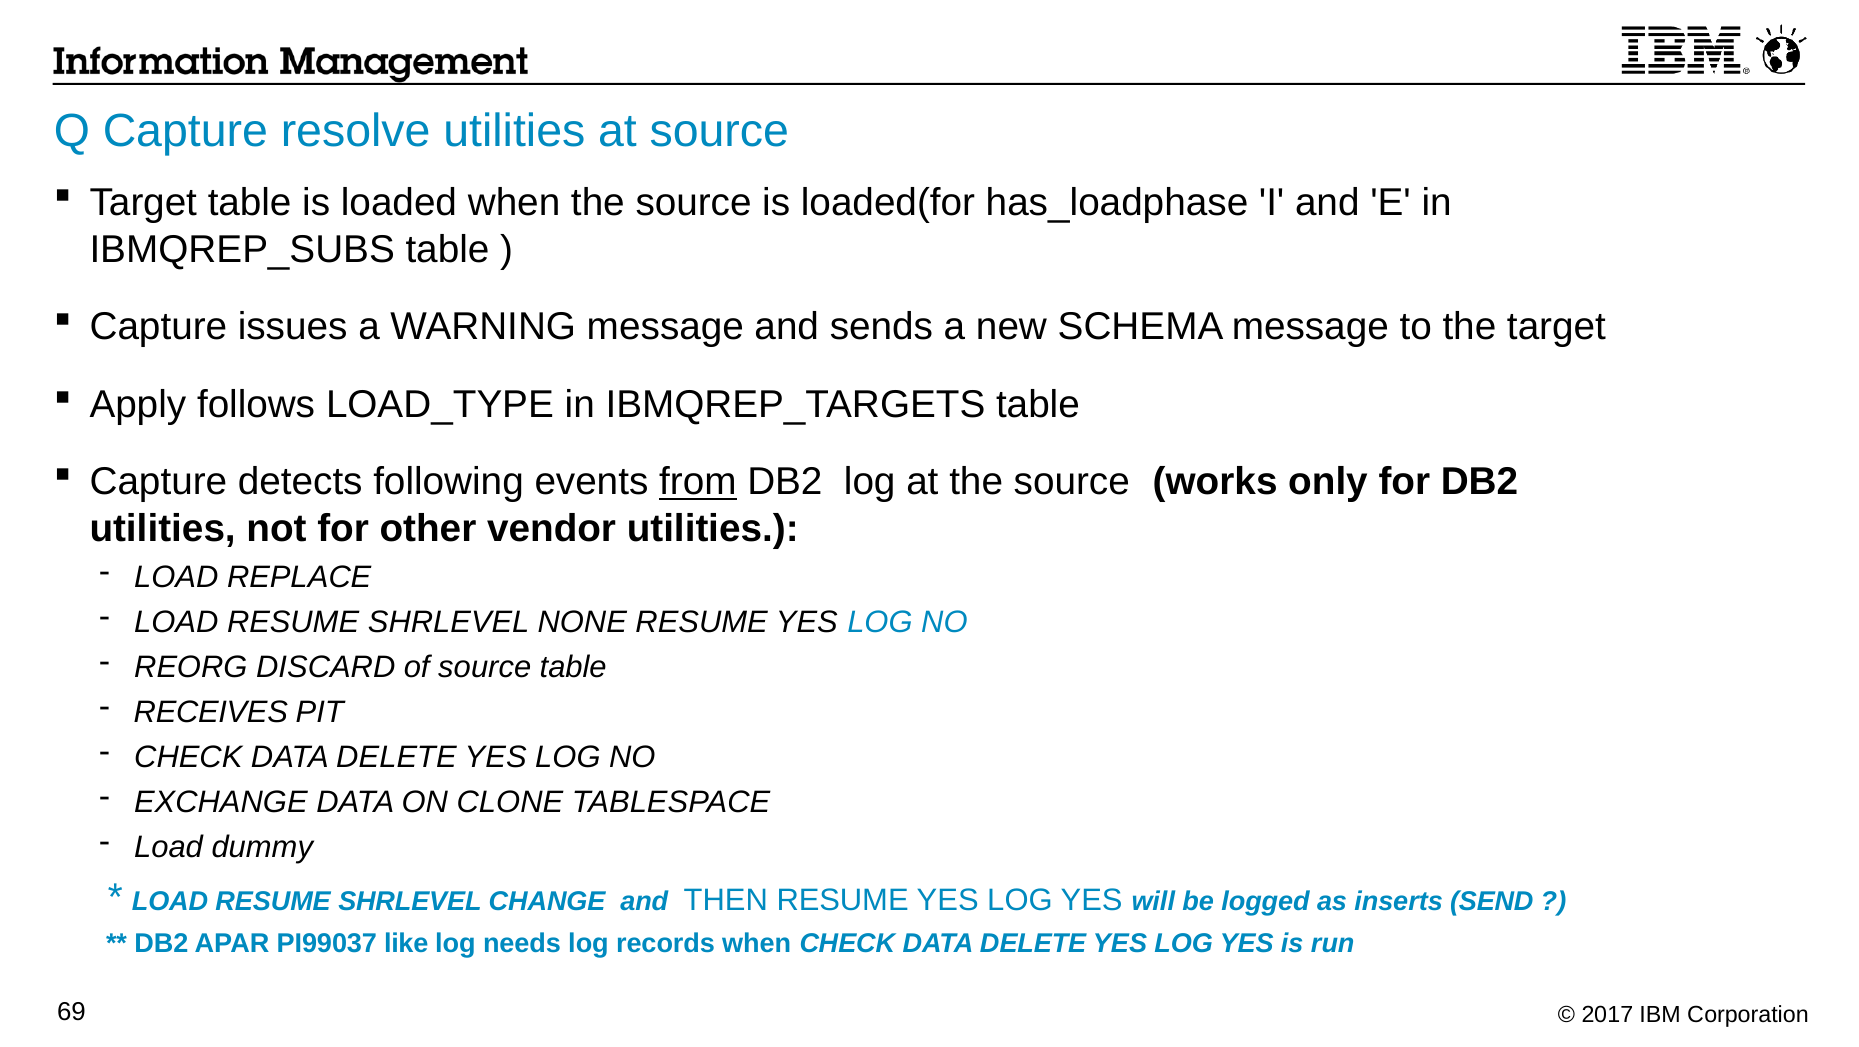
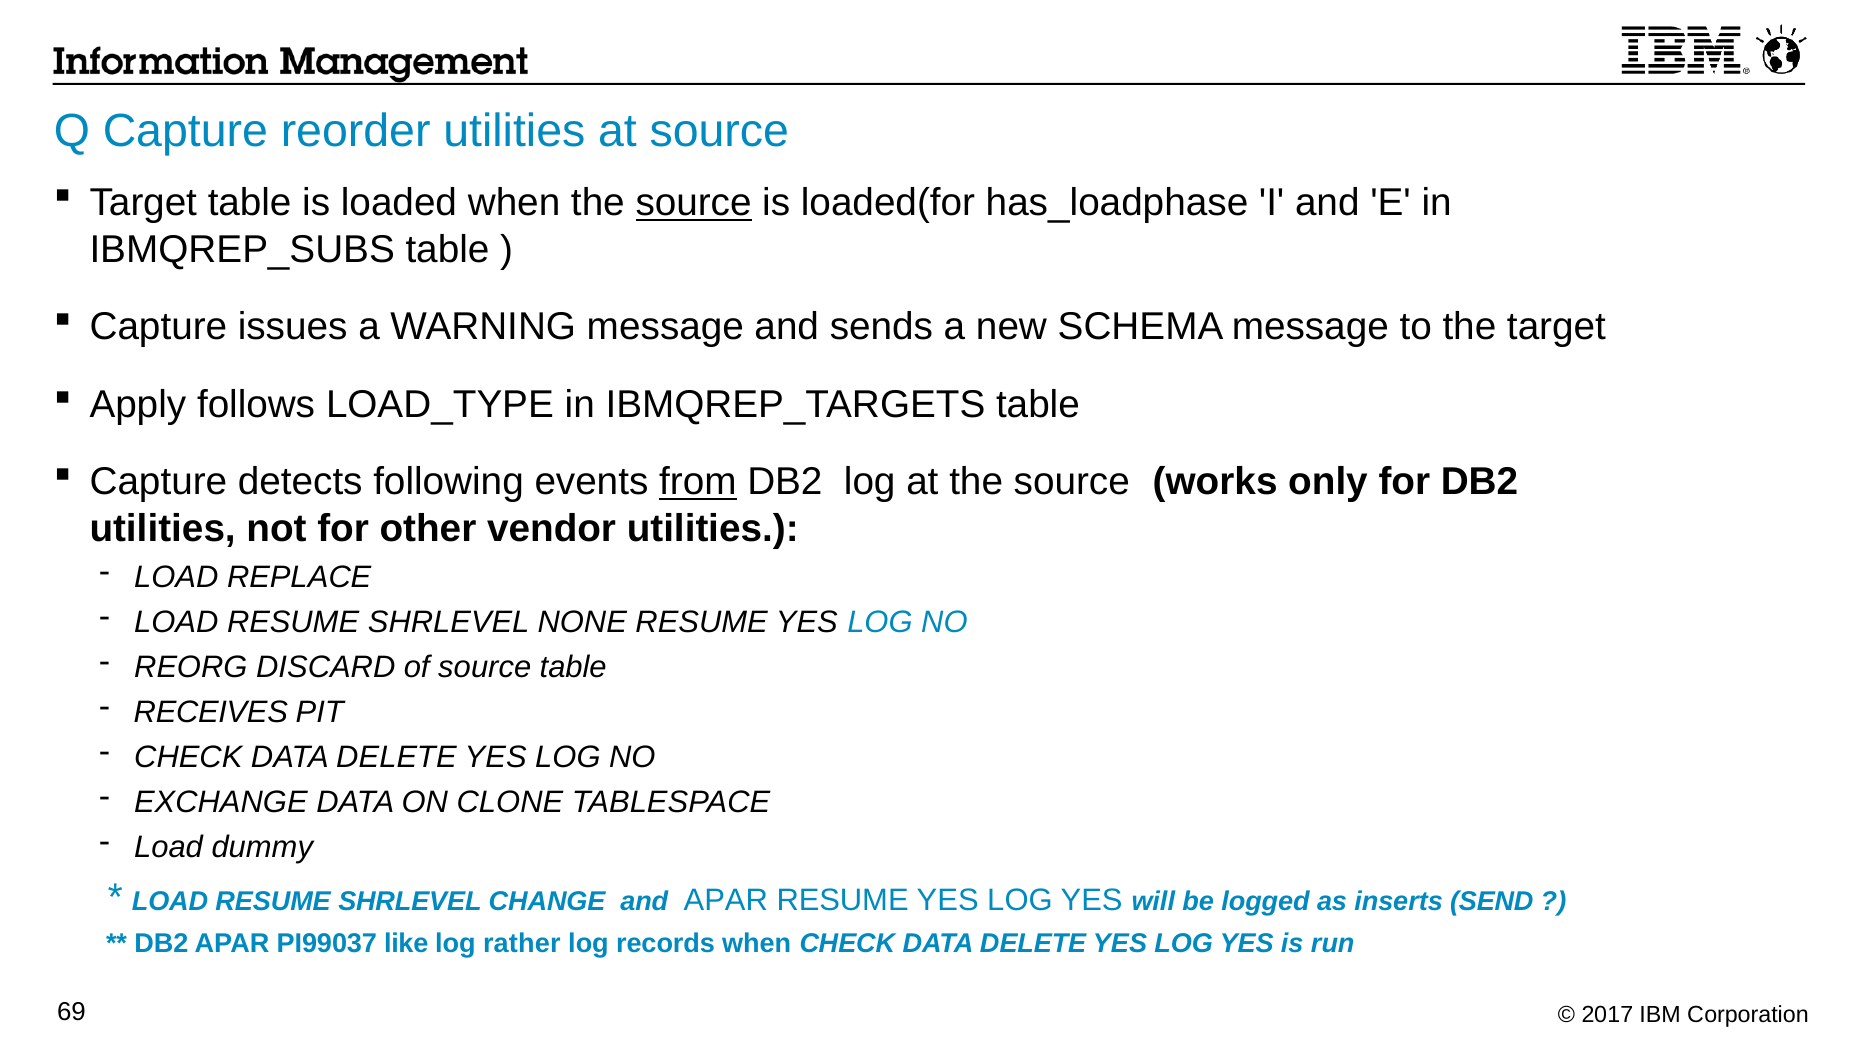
resolve: resolve -> reorder
source at (694, 203) underline: none -> present
and THEN: THEN -> APAR
needs: needs -> rather
